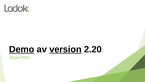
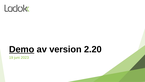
version underline: present -> none
